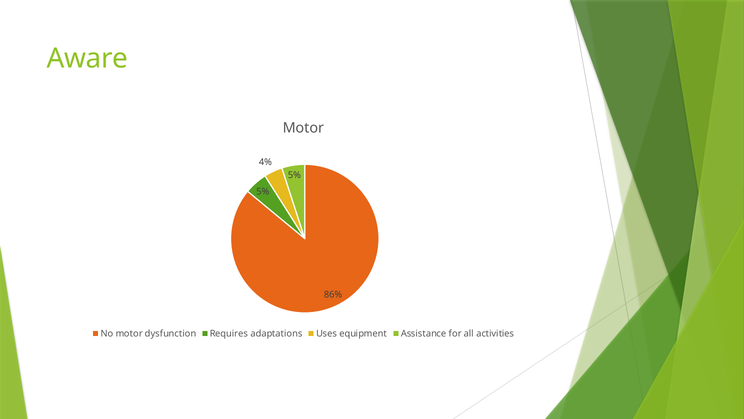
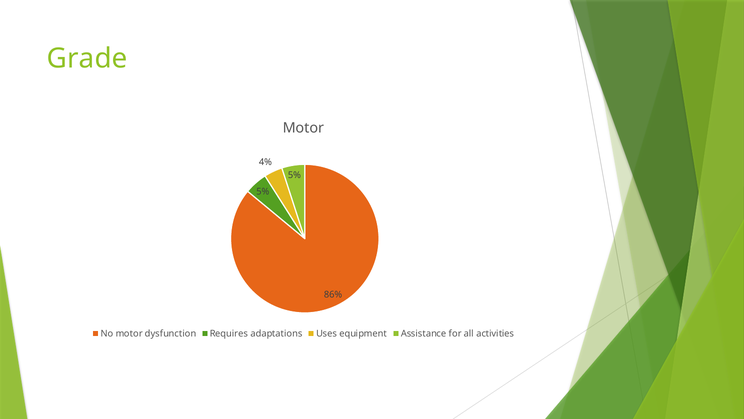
Aware: Aware -> Grade
